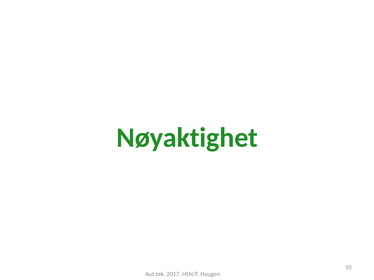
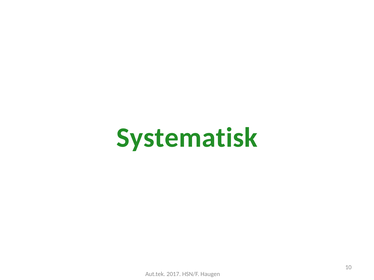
Nøyaktighet: Nøyaktighet -> Systematisk
